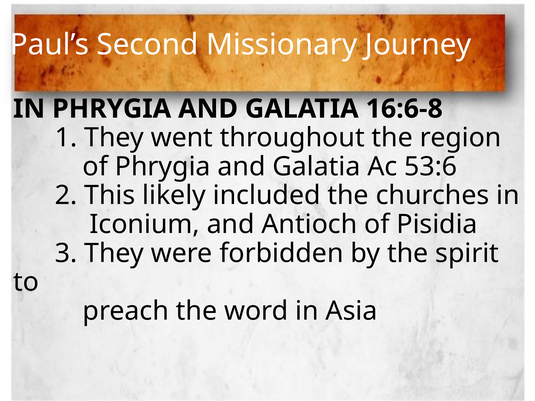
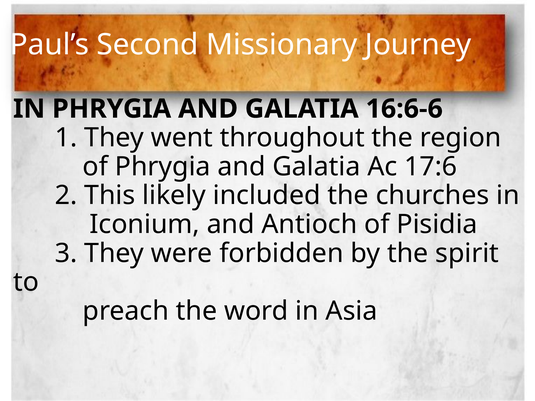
16:6-8: 16:6-8 -> 16:6-6
53:6: 53:6 -> 17:6
